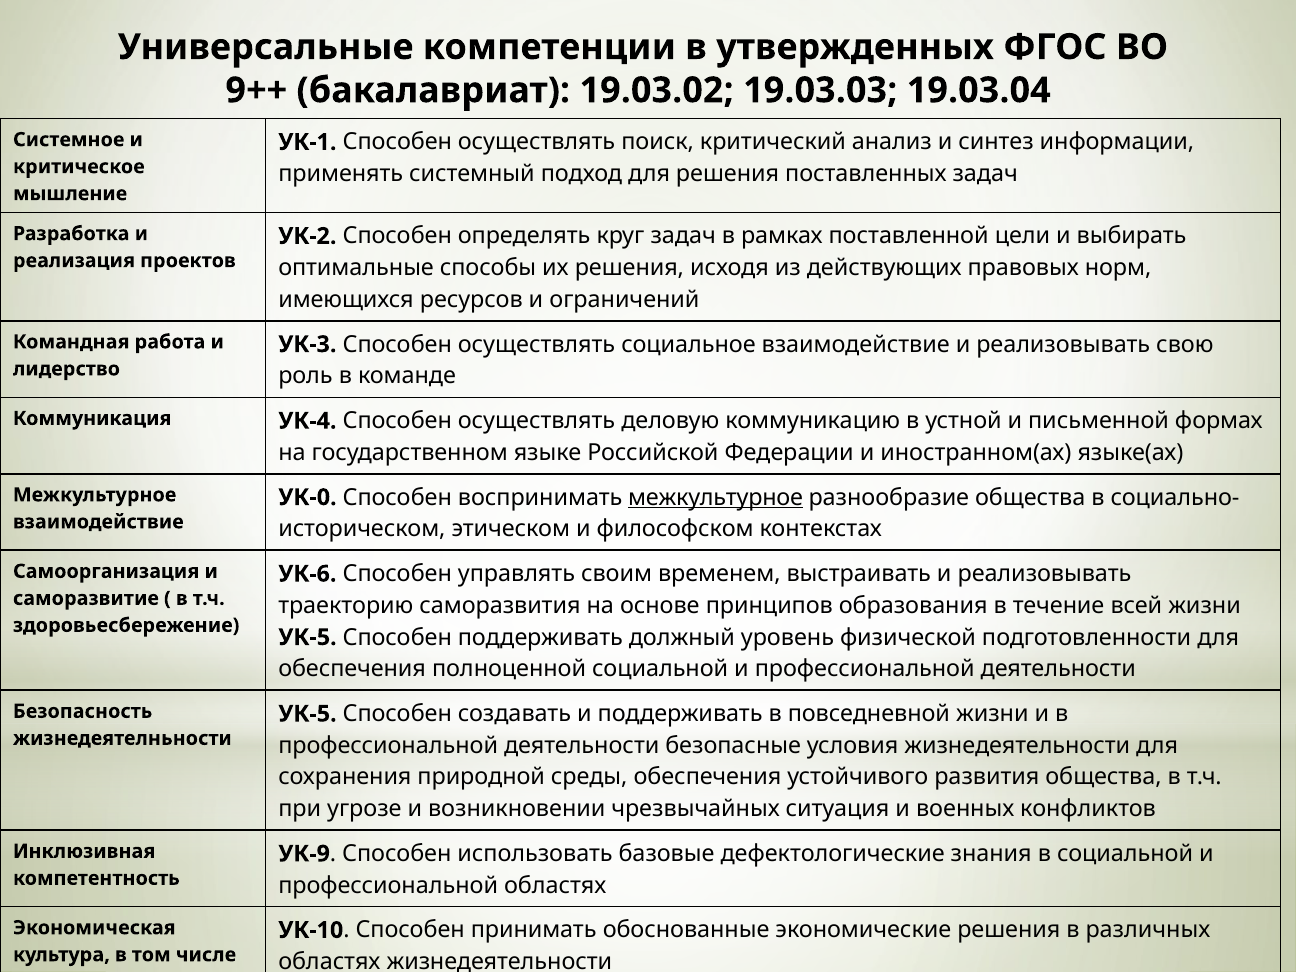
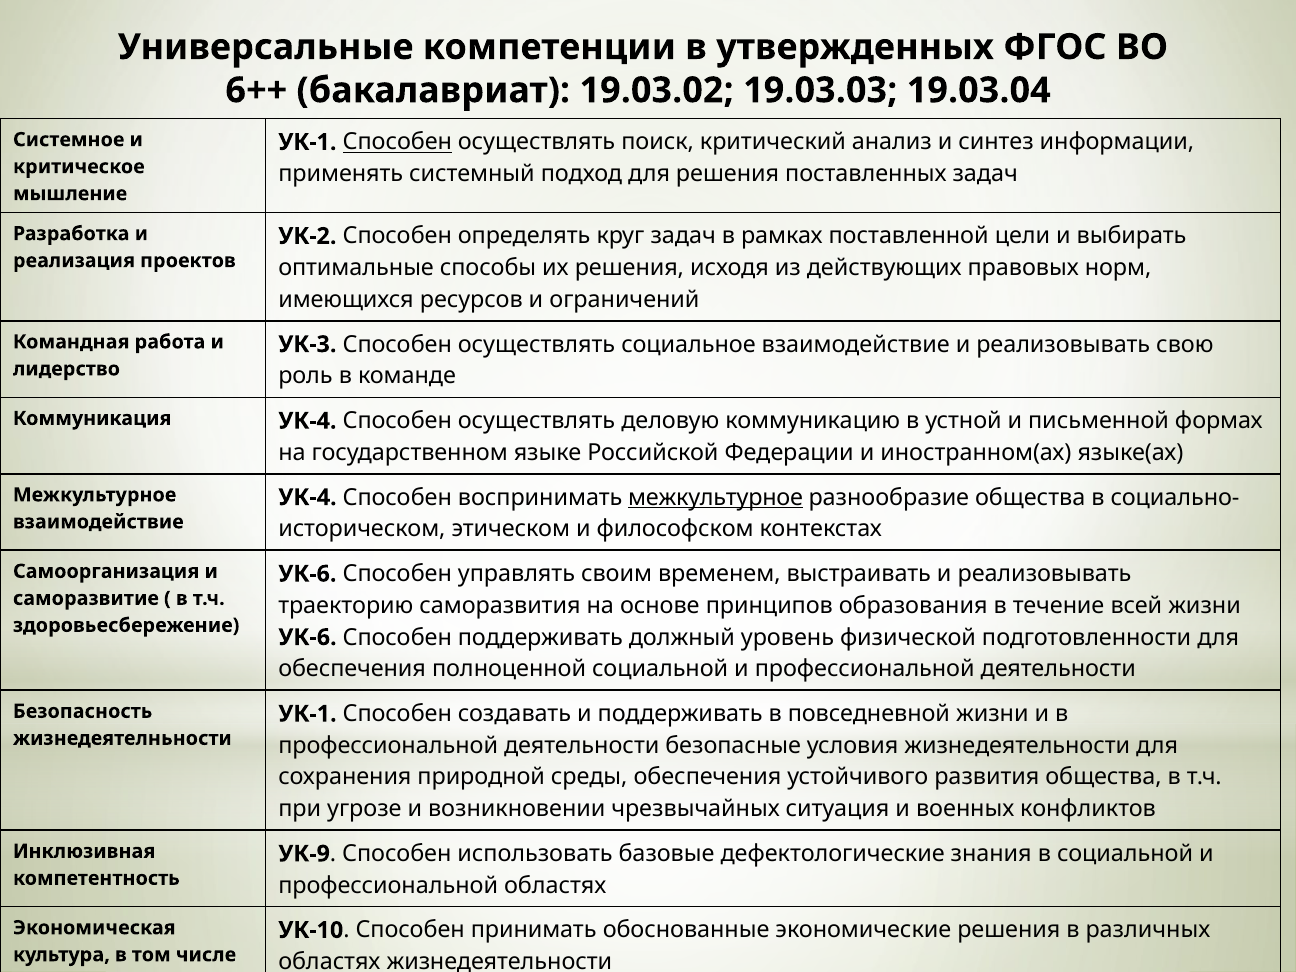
9++: 9++ -> 6++
Способен at (397, 142) underline: none -> present
УК-0 at (307, 497): УК-0 -> УК-4
УК-5 at (307, 637): УК-5 -> УК-6
УК-5 at (307, 714): УК-5 -> УК-1
